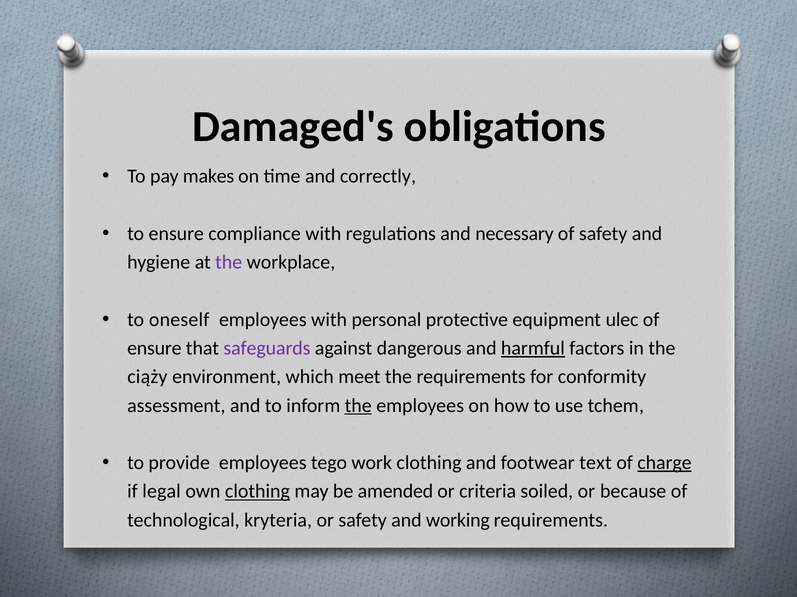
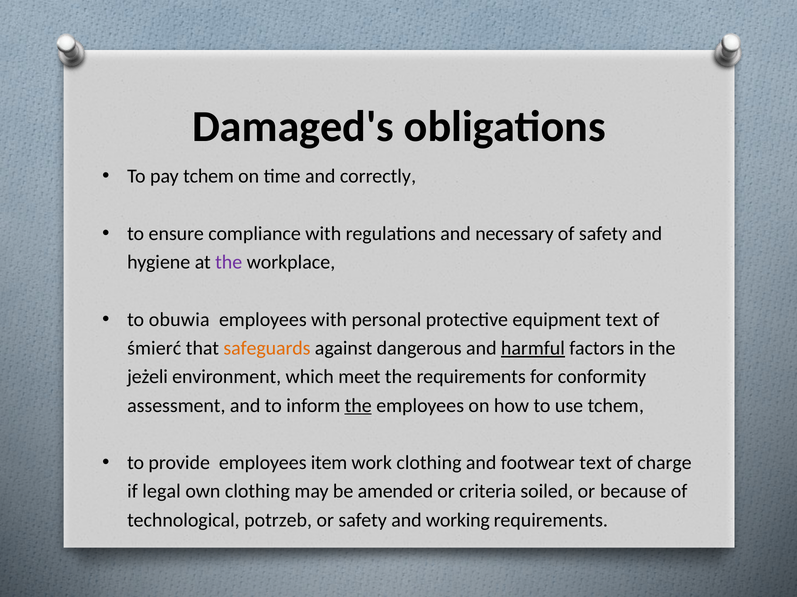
pay makes: makes -> tchem
oneself: oneself -> obuwia
equipment ulec: ulec -> text
ensure at (154, 349): ensure -> śmierć
safeguards colour: purple -> orange
ciąży: ciąży -> jeżeli
tego: tego -> item
charge underline: present -> none
clothing at (257, 492) underline: present -> none
kryteria: kryteria -> potrzeb
